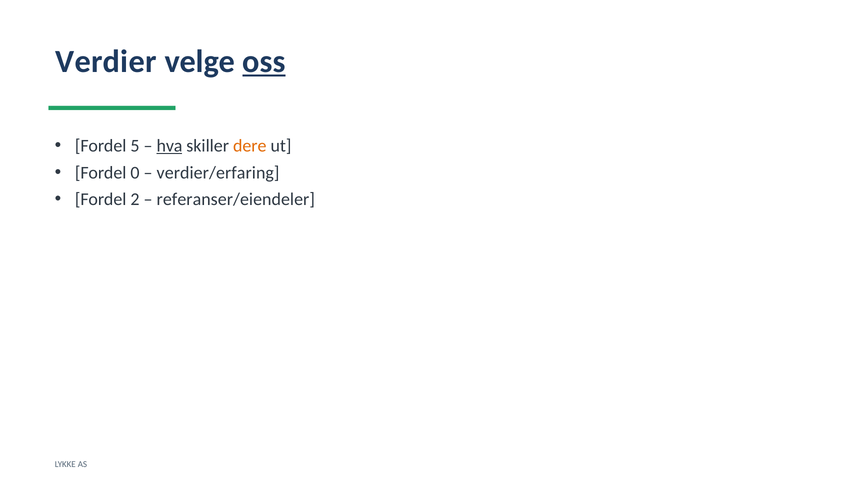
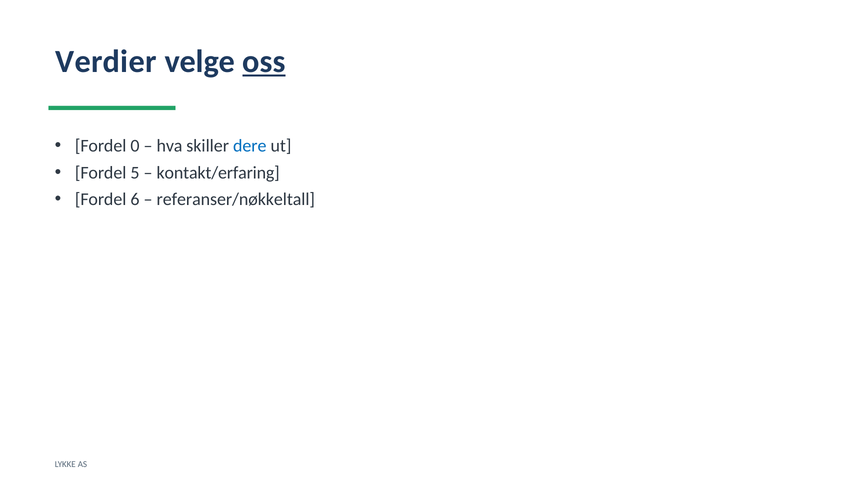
5: 5 -> 0
hva underline: present -> none
dere colour: orange -> blue
0: 0 -> 5
verdier/erfaring: verdier/erfaring -> kontakt/erfaring
2: 2 -> 6
referanser/eiendeler: referanser/eiendeler -> referanser/nøkkeltall
